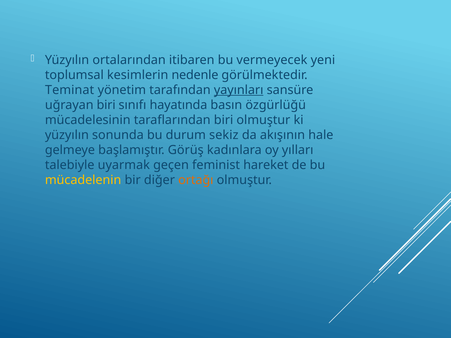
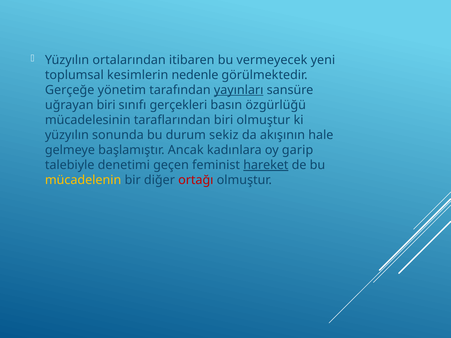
Teminat: Teminat -> Gerçeğe
hayatında: hayatında -> gerçekleri
Görüş: Görüş -> Ancak
yılları: yılları -> garip
uyarmak: uyarmak -> denetimi
hareket underline: none -> present
ortağı colour: orange -> red
